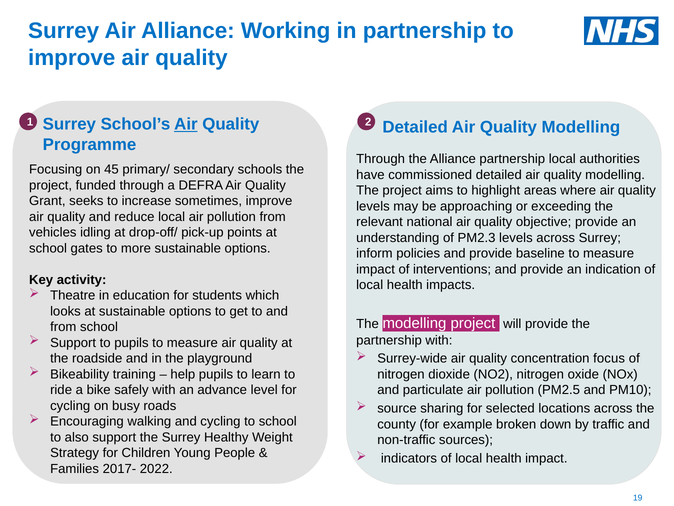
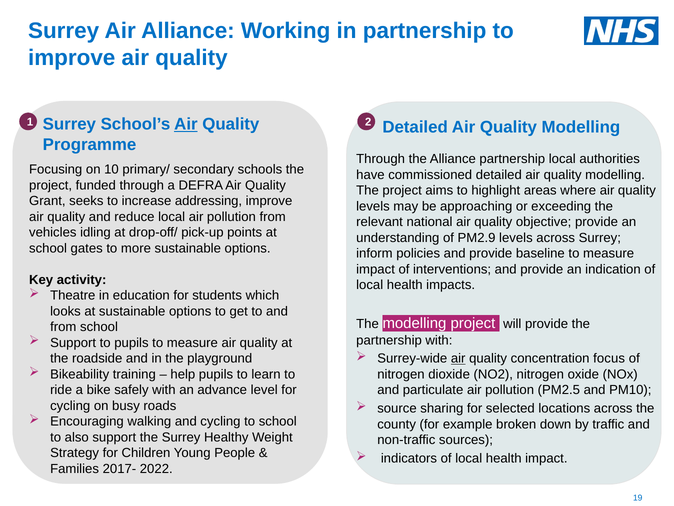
45: 45 -> 10
sometimes: sometimes -> addressing
PM2.3: PM2.3 -> PM2.9
air at (458, 358) underline: none -> present
